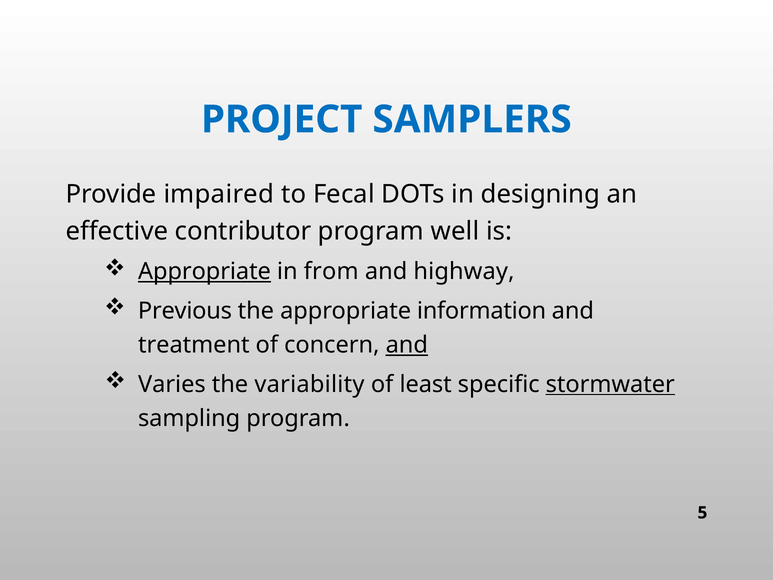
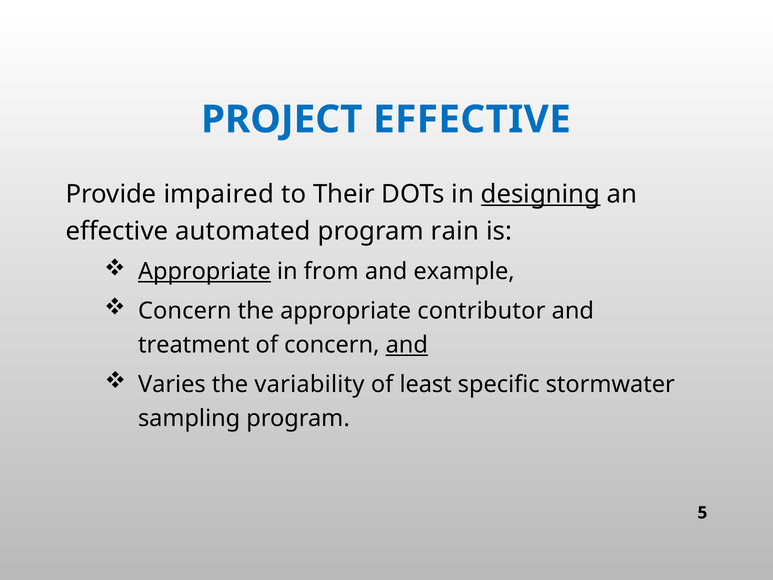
PROJECT SAMPLERS: SAMPLERS -> EFFECTIVE
Fecal: Fecal -> Their
designing underline: none -> present
contributor: contributor -> automated
well: well -> rain
highway: highway -> example
Previous at (185, 311): Previous -> Concern
information: information -> contributor
stormwater underline: present -> none
